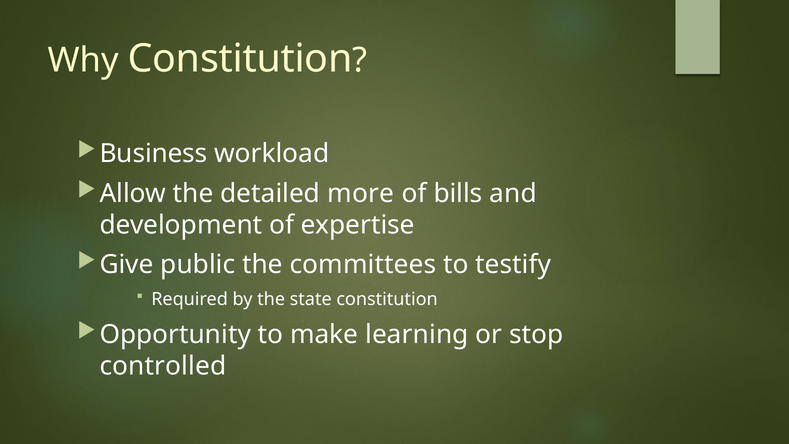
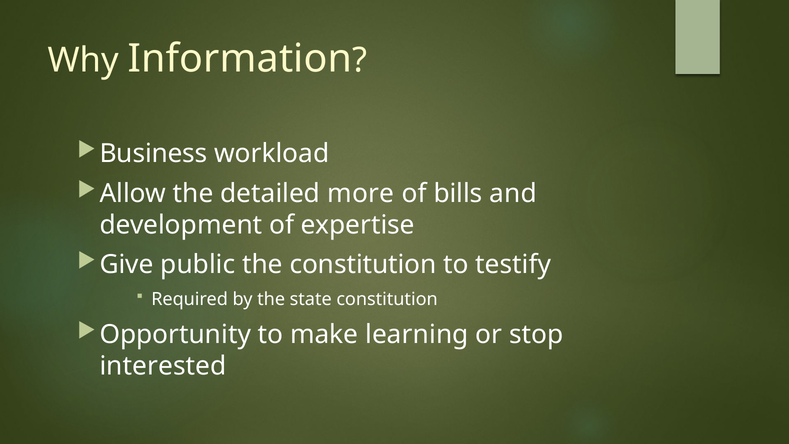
Why Constitution: Constitution -> Information
the committees: committees -> constitution
controlled: controlled -> interested
